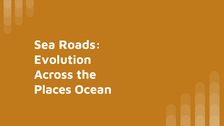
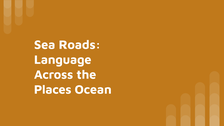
Evolution: Evolution -> Language
